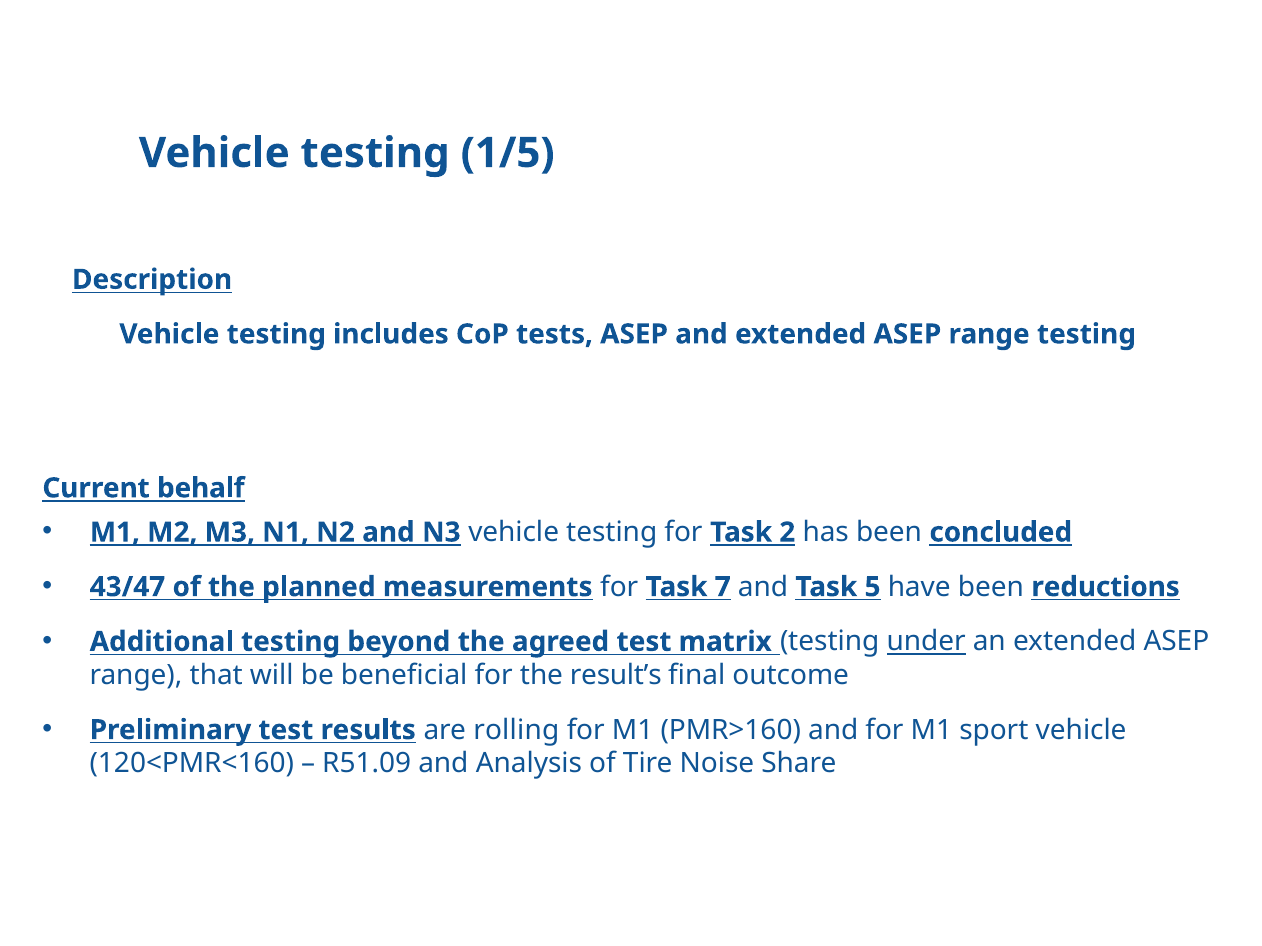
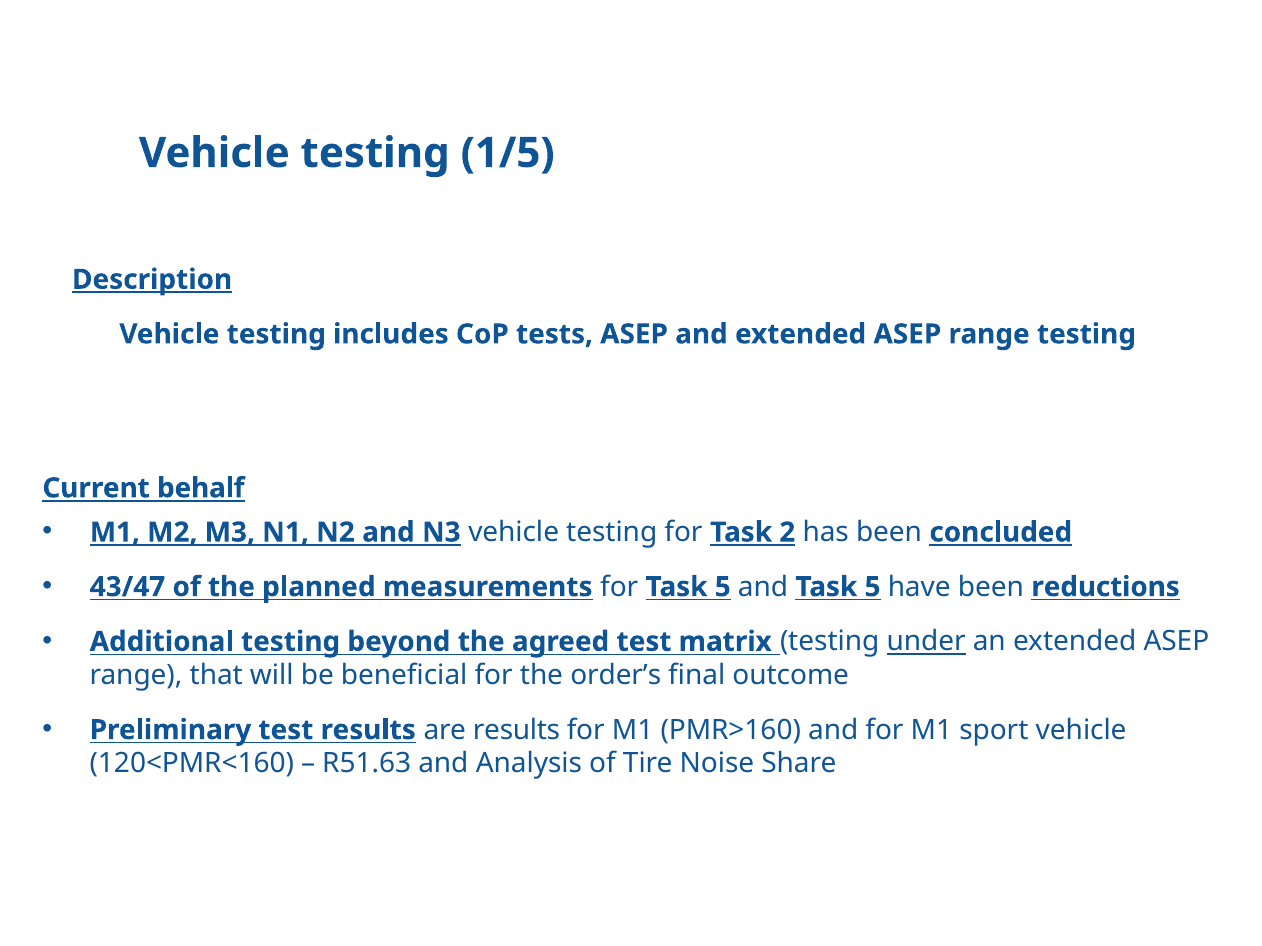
Description underline: none -> present
for Task 7: 7 -> 5
result’s: result’s -> order’s
are rolling: rolling -> results
R51.09: R51.09 -> R51.63
